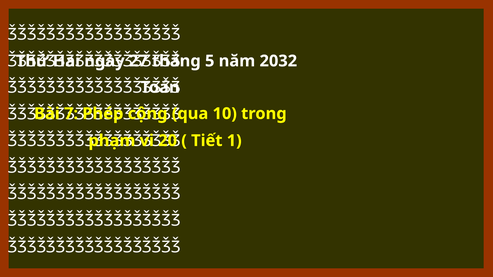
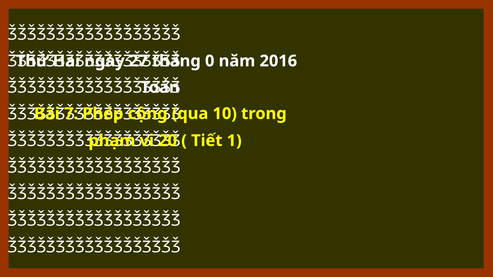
5: 5 -> 0
2032: 2032 -> 2016
